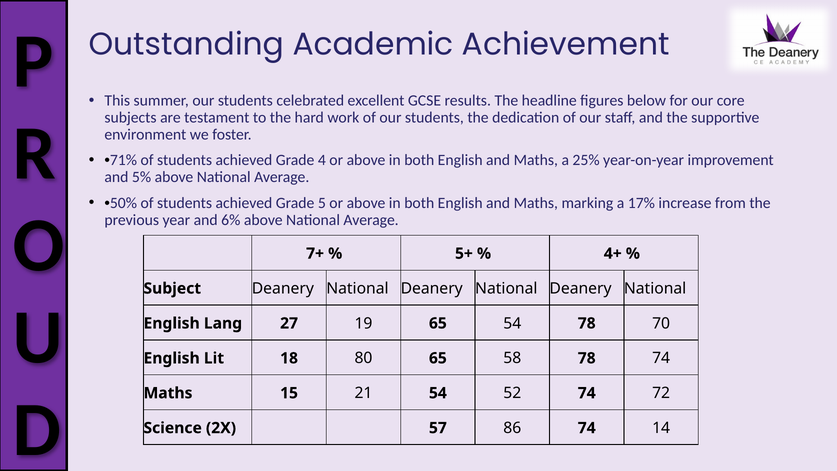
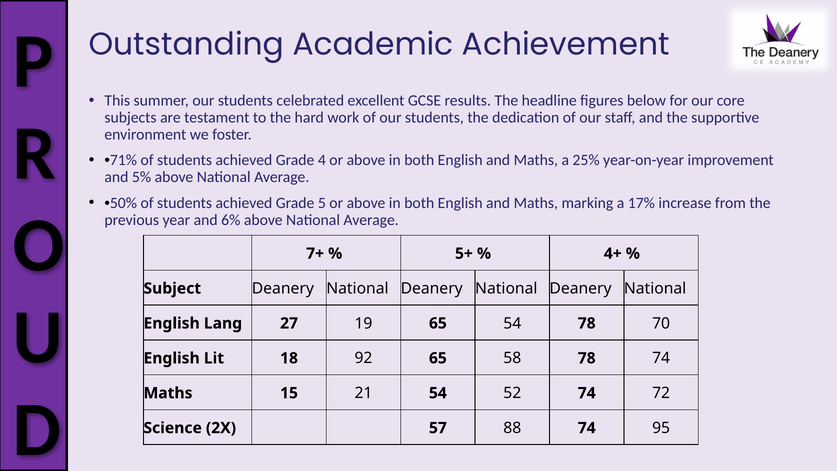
80: 80 -> 92
86: 86 -> 88
14: 14 -> 95
